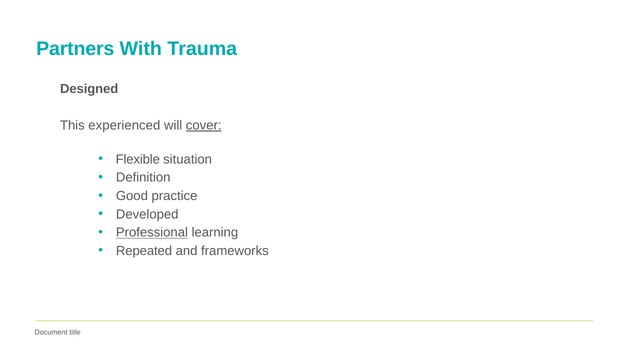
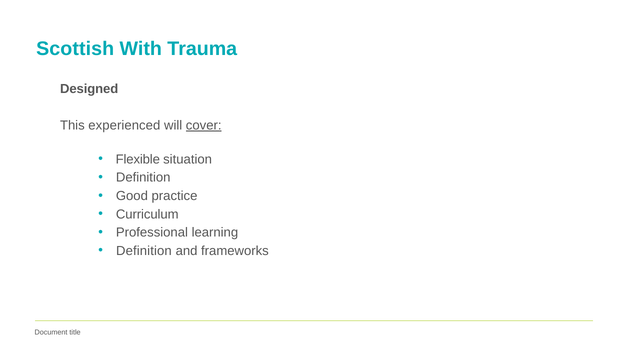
Partners: Partners -> Scottish
Developed: Developed -> Curriculum
Professional underline: present -> none
Repeated at (144, 251): Repeated -> Definition
